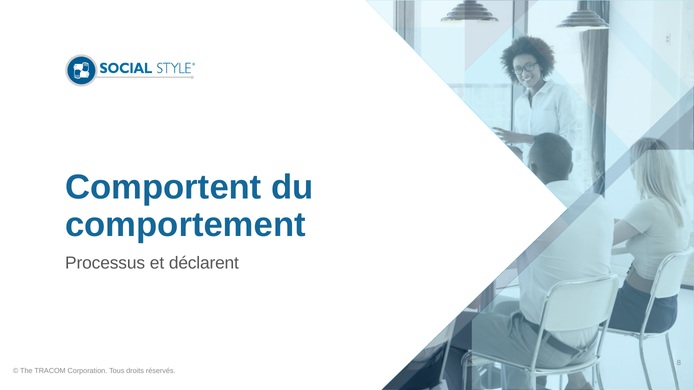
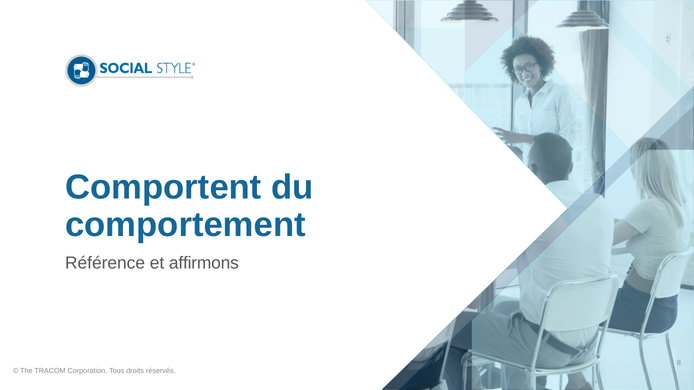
Processus: Processus -> Référence
déclarent: déclarent -> affirmons
